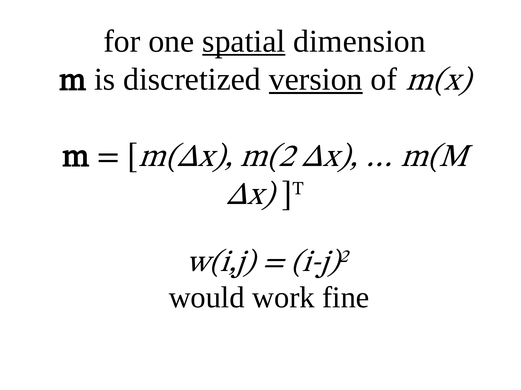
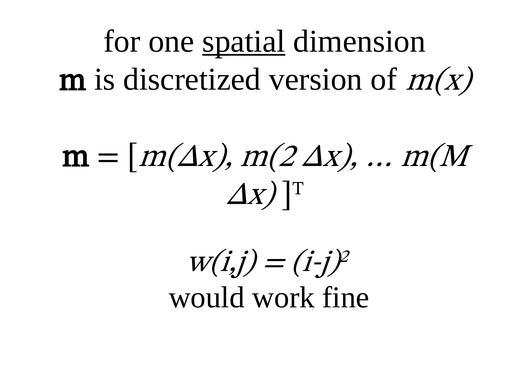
version underline: present -> none
